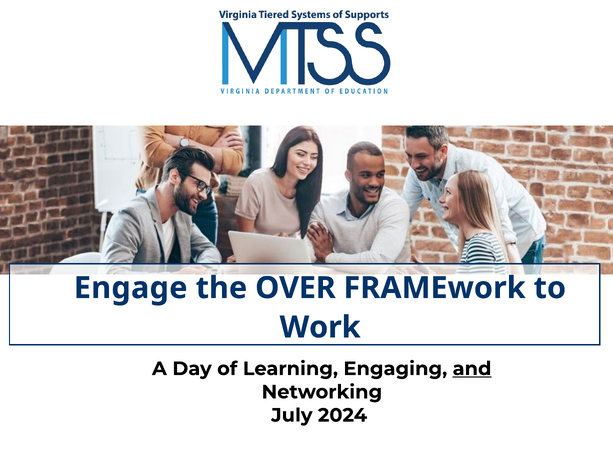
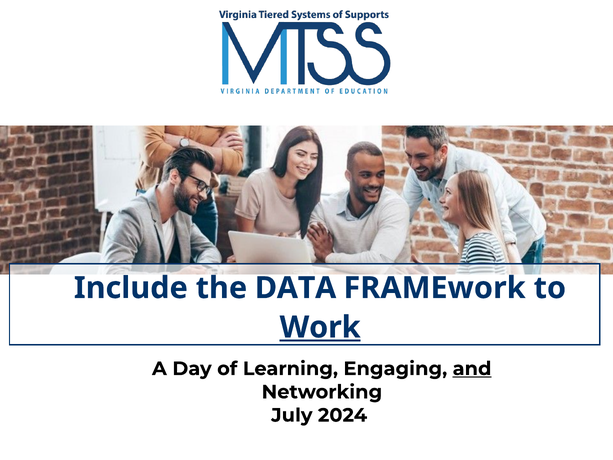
Engage: Engage -> Include
OVER: OVER -> DATA
Work underline: none -> present
